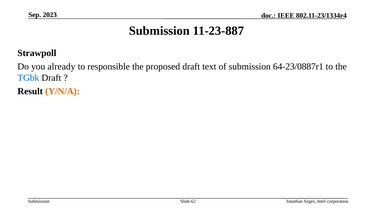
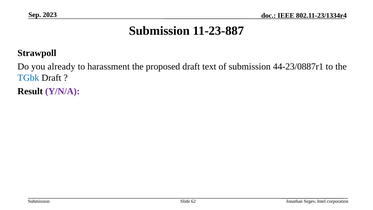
responsible: responsible -> harassment
64-23/0887r1: 64-23/0887r1 -> 44-23/0887r1
Y/N/A colour: orange -> purple
